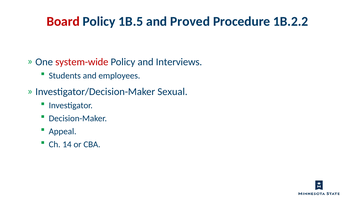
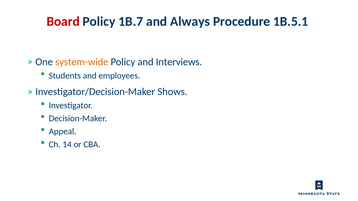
1B.5: 1B.5 -> 1B.7
Proved: Proved -> Always
1B.2.2: 1B.2.2 -> 1B.5.1
system-wide colour: red -> orange
Sexual: Sexual -> Shows
